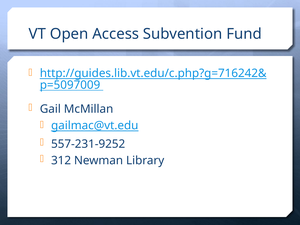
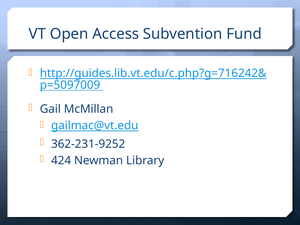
557-231-9252: 557-231-9252 -> 362-231-9252
312: 312 -> 424
